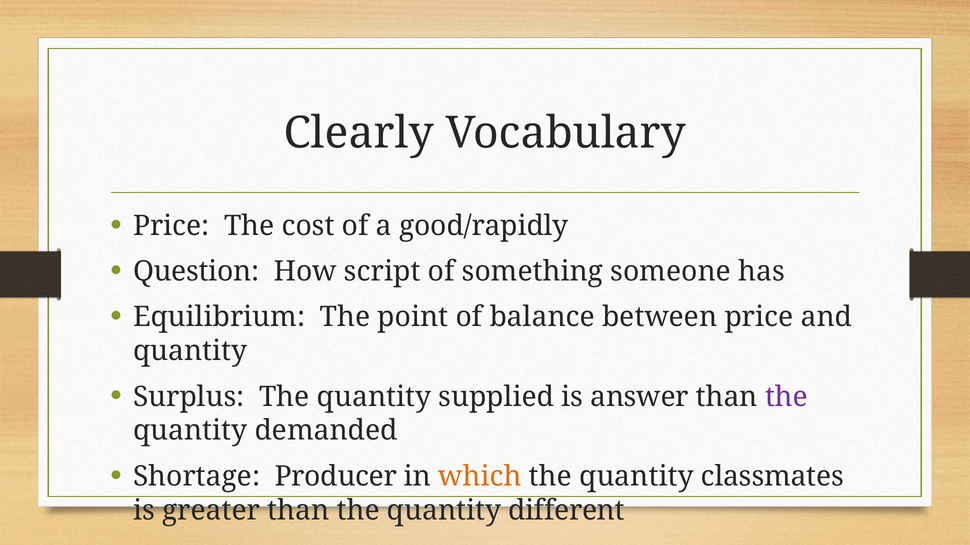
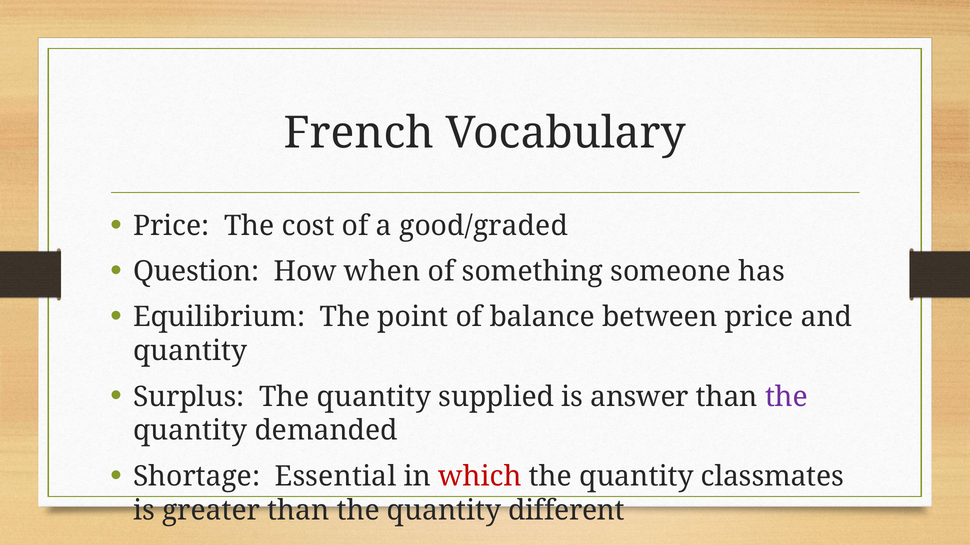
Clearly: Clearly -> French
good/rapidly: good/rapidly -> good/graded
script: script -> when
Producer: Producer -> Essential
which colour: orange -> red
